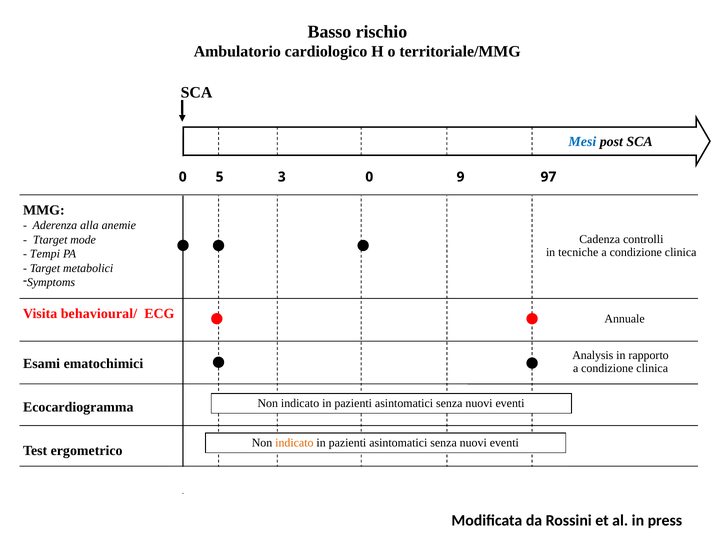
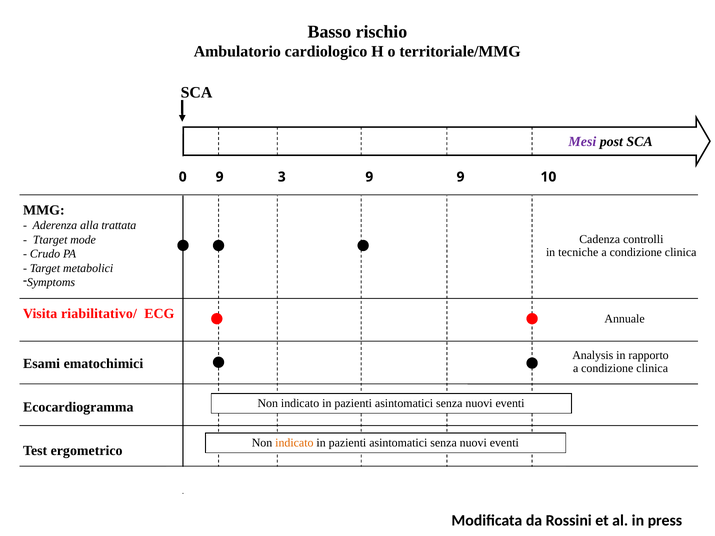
Mesi colour: blue -> purple
0 5: 5 -> 9
3 0: 0 -> 9
97: 97 -> 10
anemie: anemie -> trattata
Tempi: Tempi -> Crudo
behavioural/: behavioural/ -> riabilitativo/
